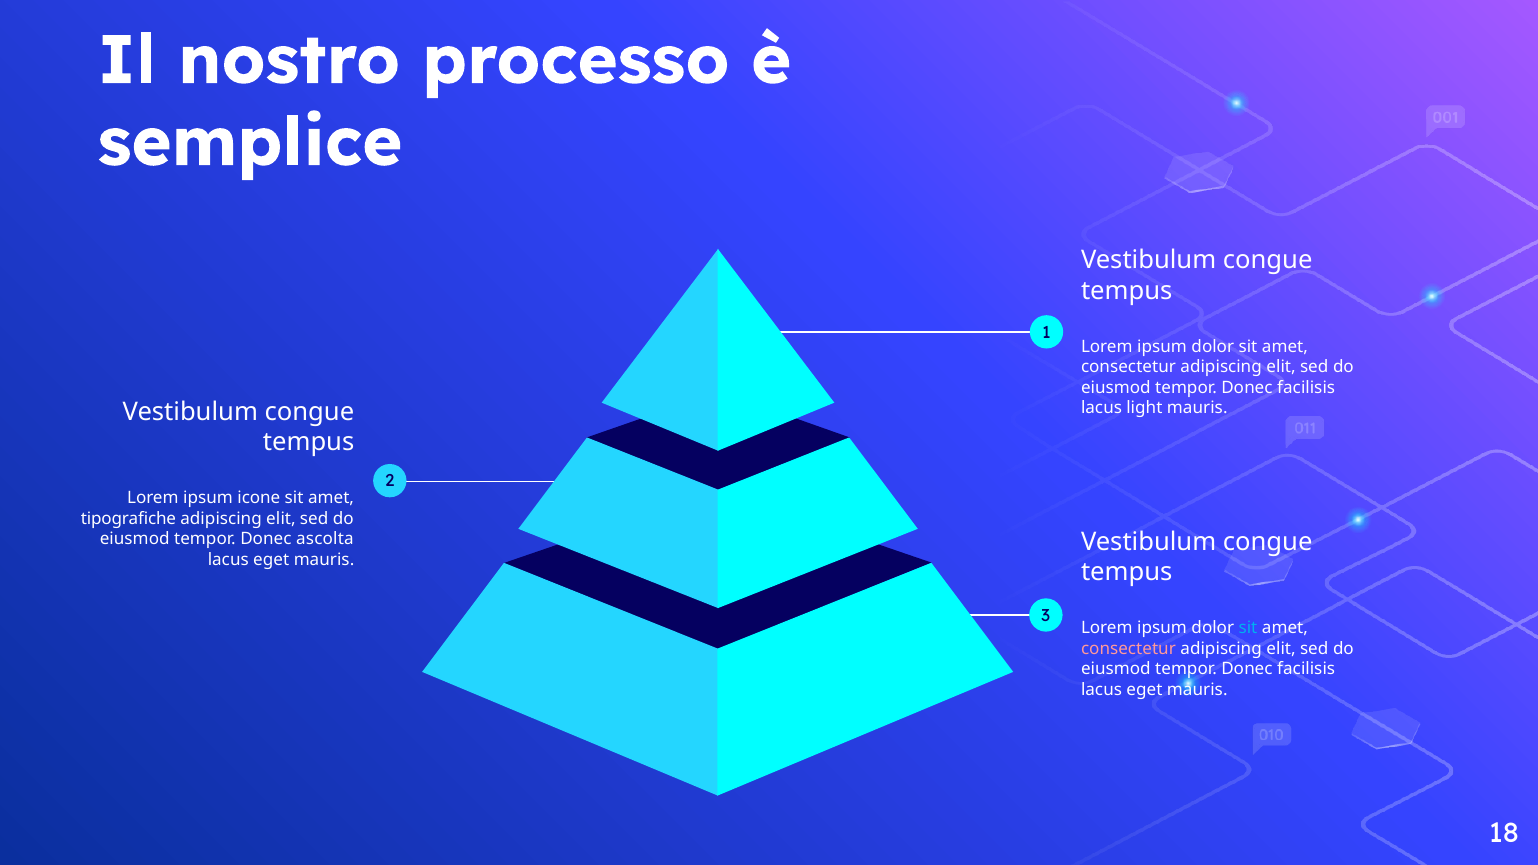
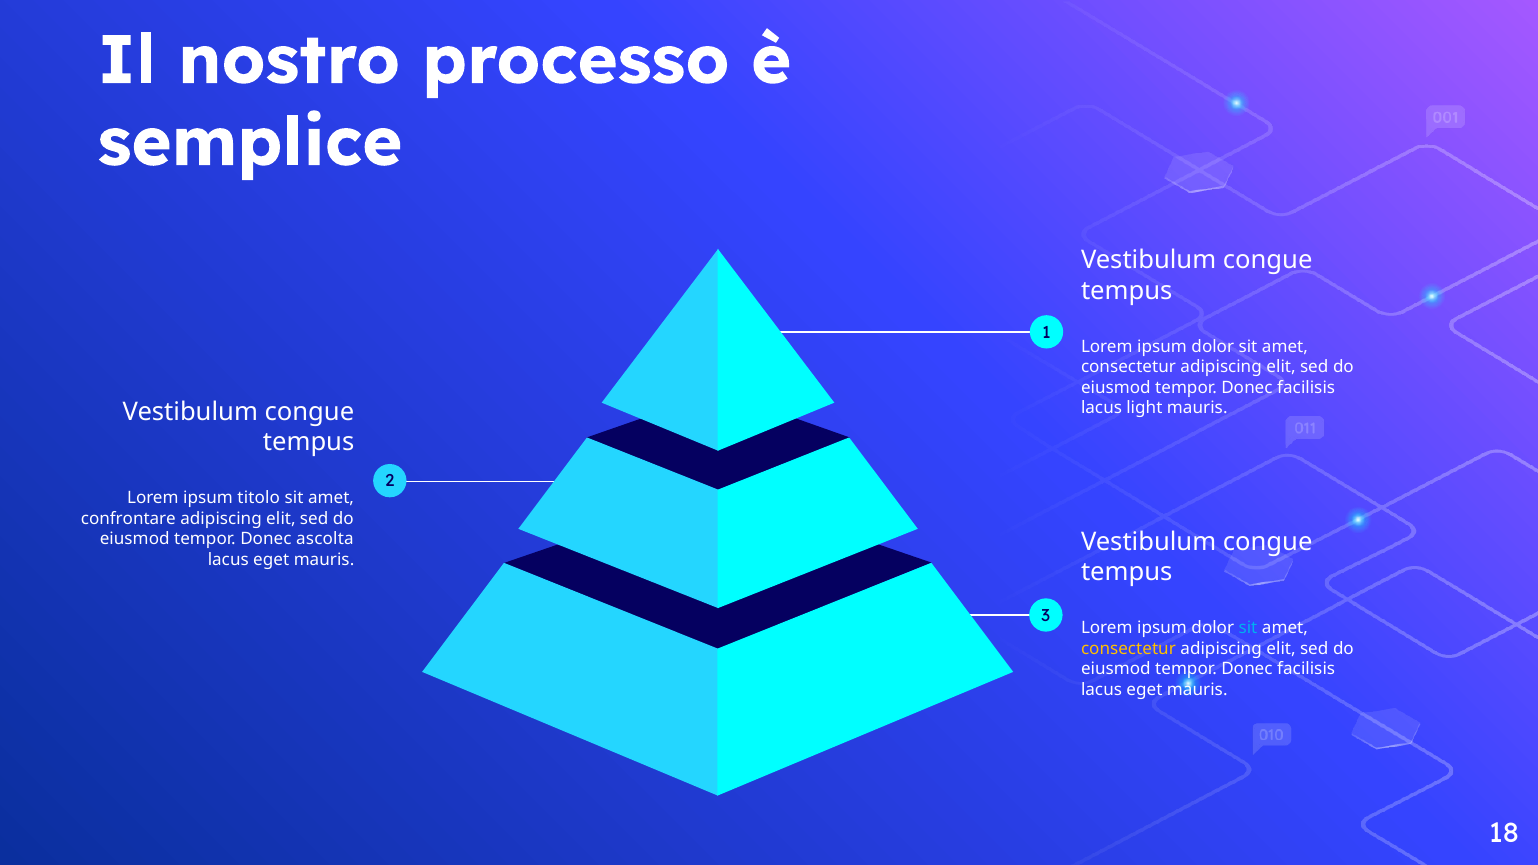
icone: icone -> titolo
tipografiche: tipografiche -> confrontare
consectetur at (1128, 649) colour: pink -> yellow
